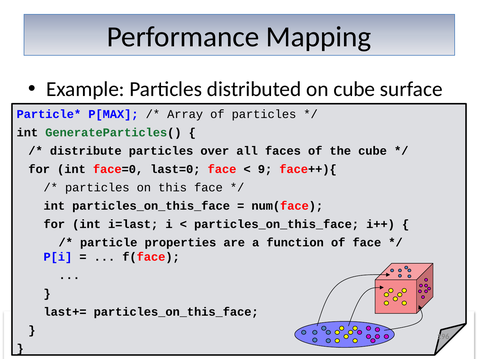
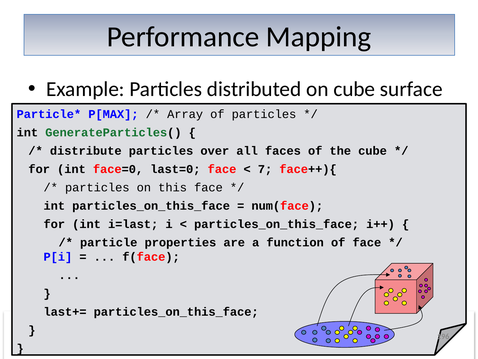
9: 9 -> 7
